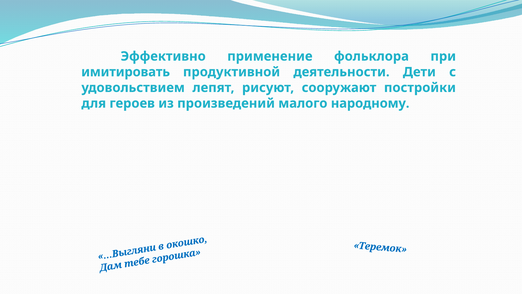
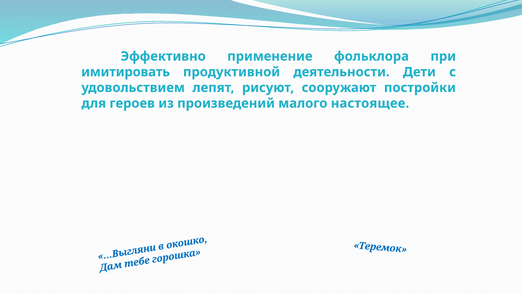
народному: народному -> настоящее
